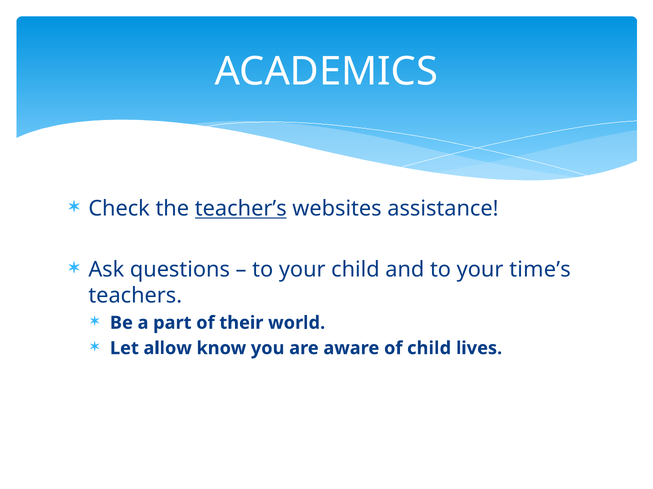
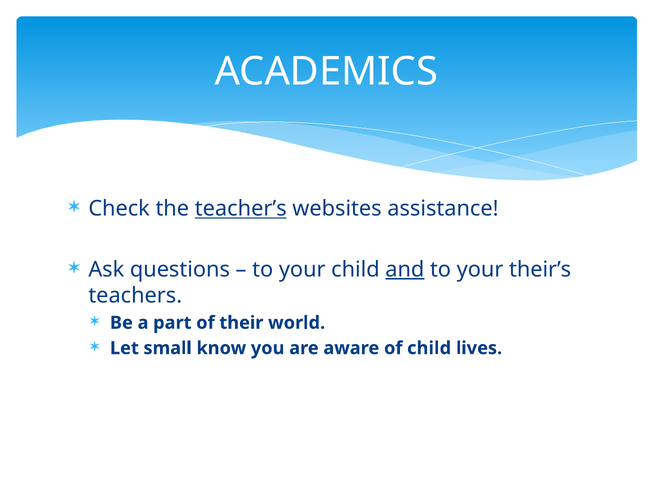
and underline: none -> present
time’s: time’s -> their’s
allow: allow -> small
